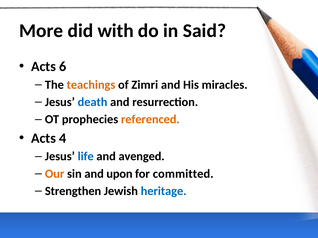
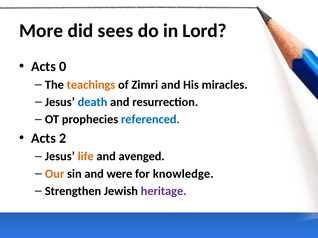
with: with -> sees
Said: Said -> Lord
6: 6 -> 0
referenced colour: orange -> blue
4: 4 -> 2
life colour: blue -> orange
upon: upon -> were
committed: committed -> knowledge
heritage colour: blue -> purple
